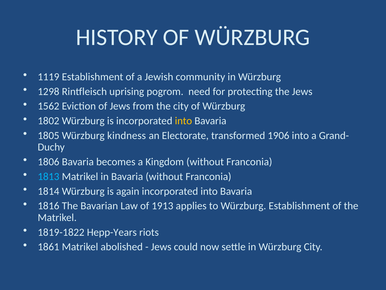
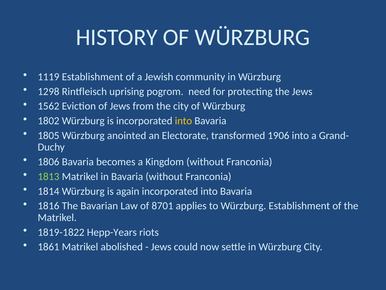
kindness: kindness -> anointed
1813 colour: light blue -> light green
1913: 1913 -> 8701
